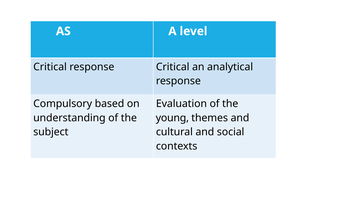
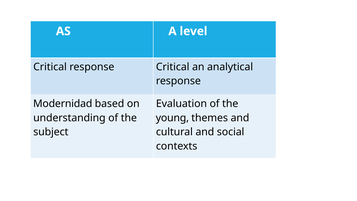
Compulsory: Compulsory -> Modernidad
